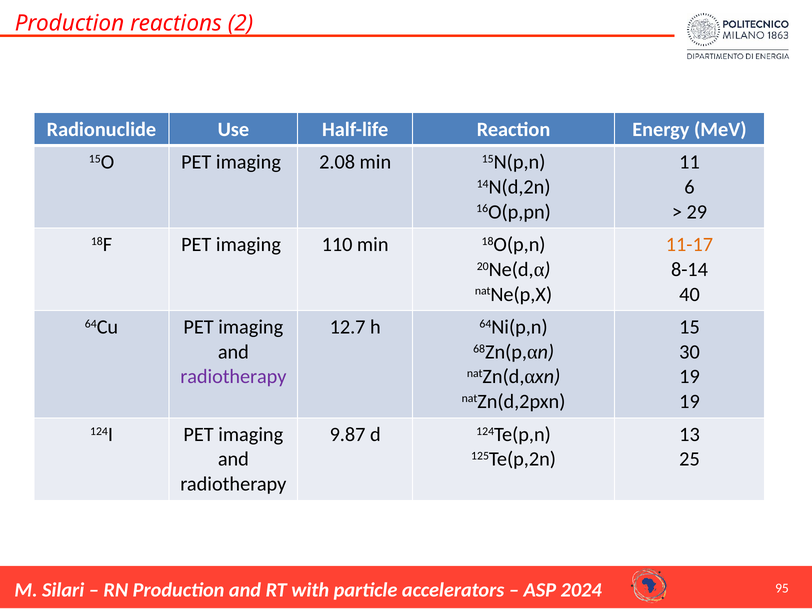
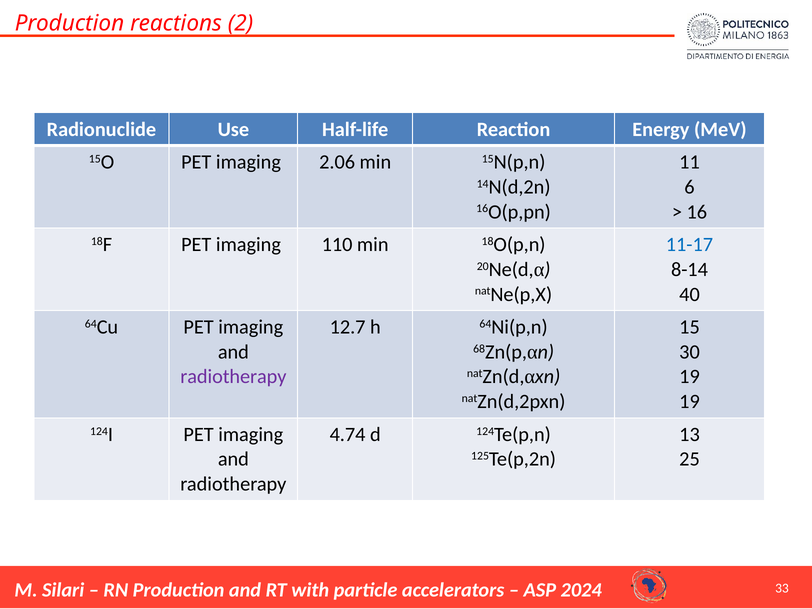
2.08: 2.08 -> 2.06
29: 29 -> 16
11-17 colour: orange -> blue
9.87: 9.87 -> 4.74
95: 95 -> 33
